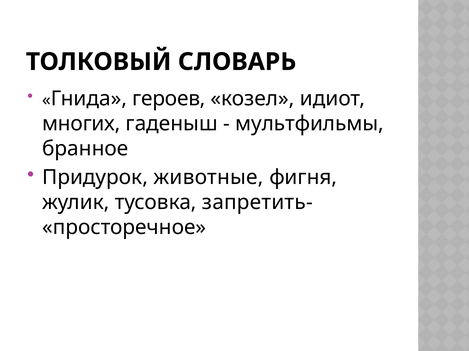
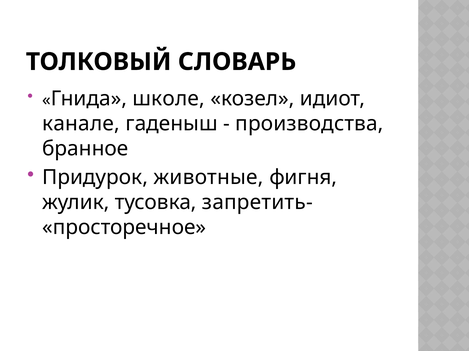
героев: героев -> школе
многих: многих -> канале
мультфильмы: мультфильмы -> производства
